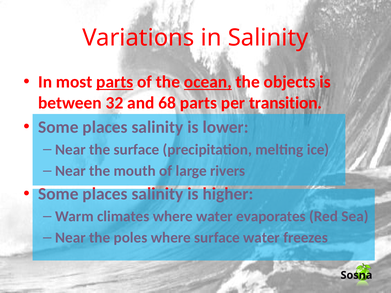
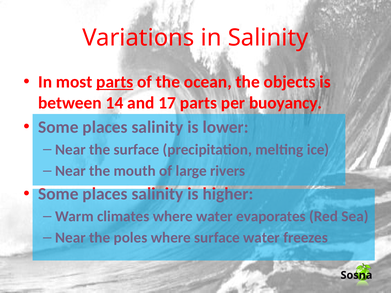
ocean underline: present -> none
32: 32 -> 14
68: 68 -> 17
transition: transition -> buoyancy
